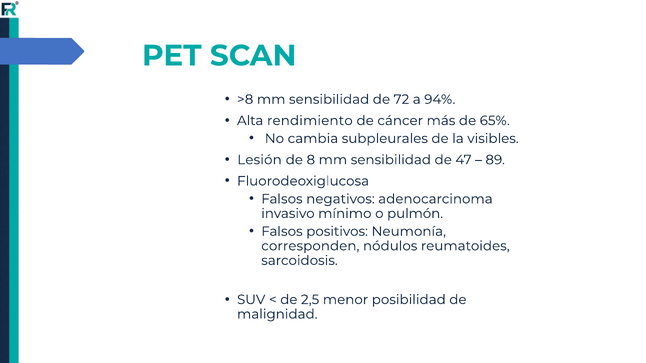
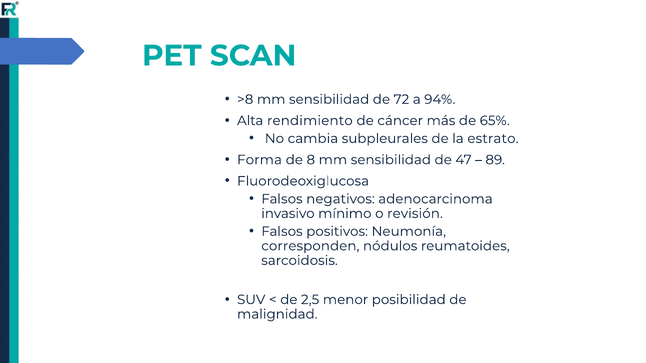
visibles: visibles -> estrato
Lesión: Lesión -> Forma
pulmón: pulmón -> revisión
